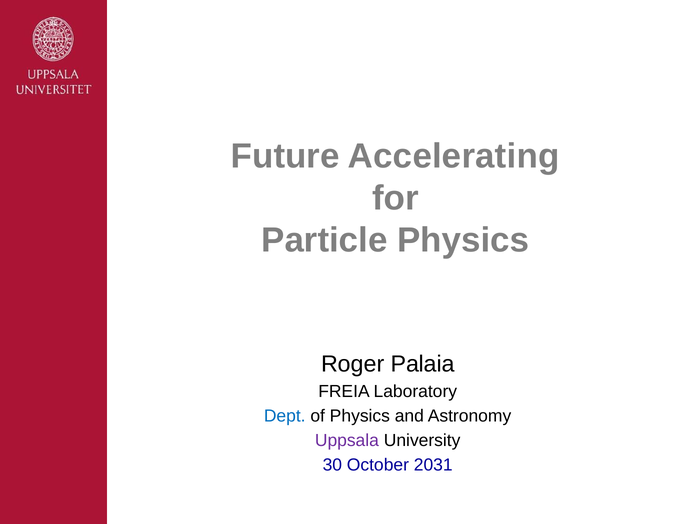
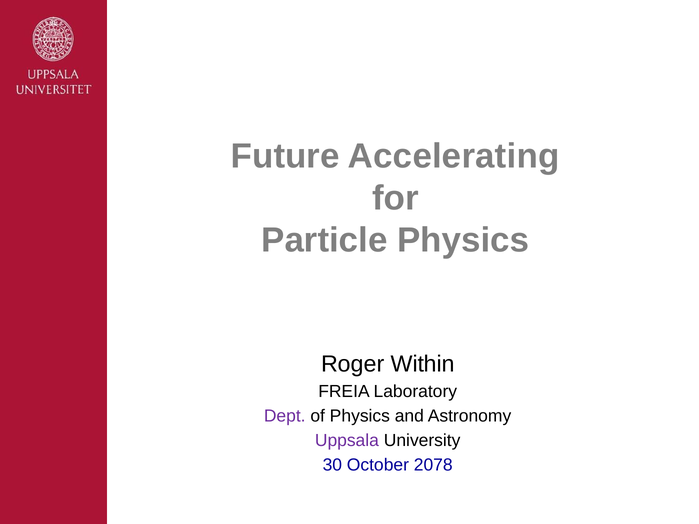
Palaia: Palaia -> Within
Dept colour: blue -> purple
2031: 2031 -> 2078
